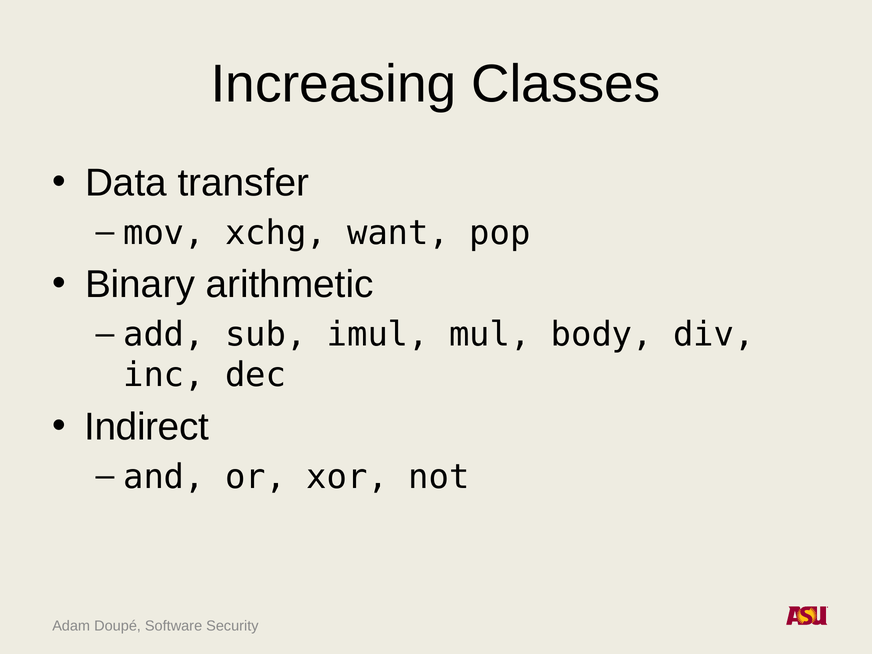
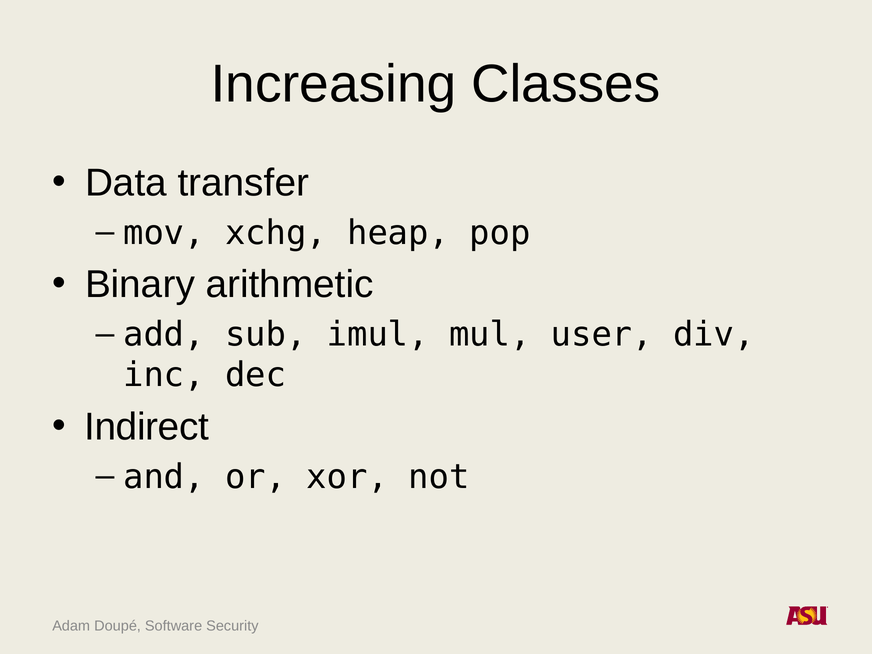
want: want -> heap
body: body -> user
